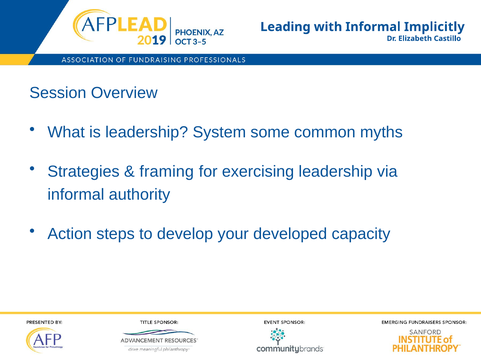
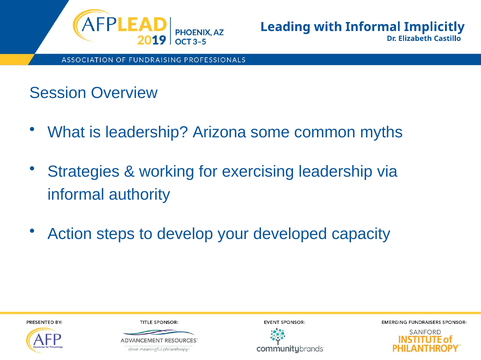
System: System -> Arizona
framing: framing -> working
